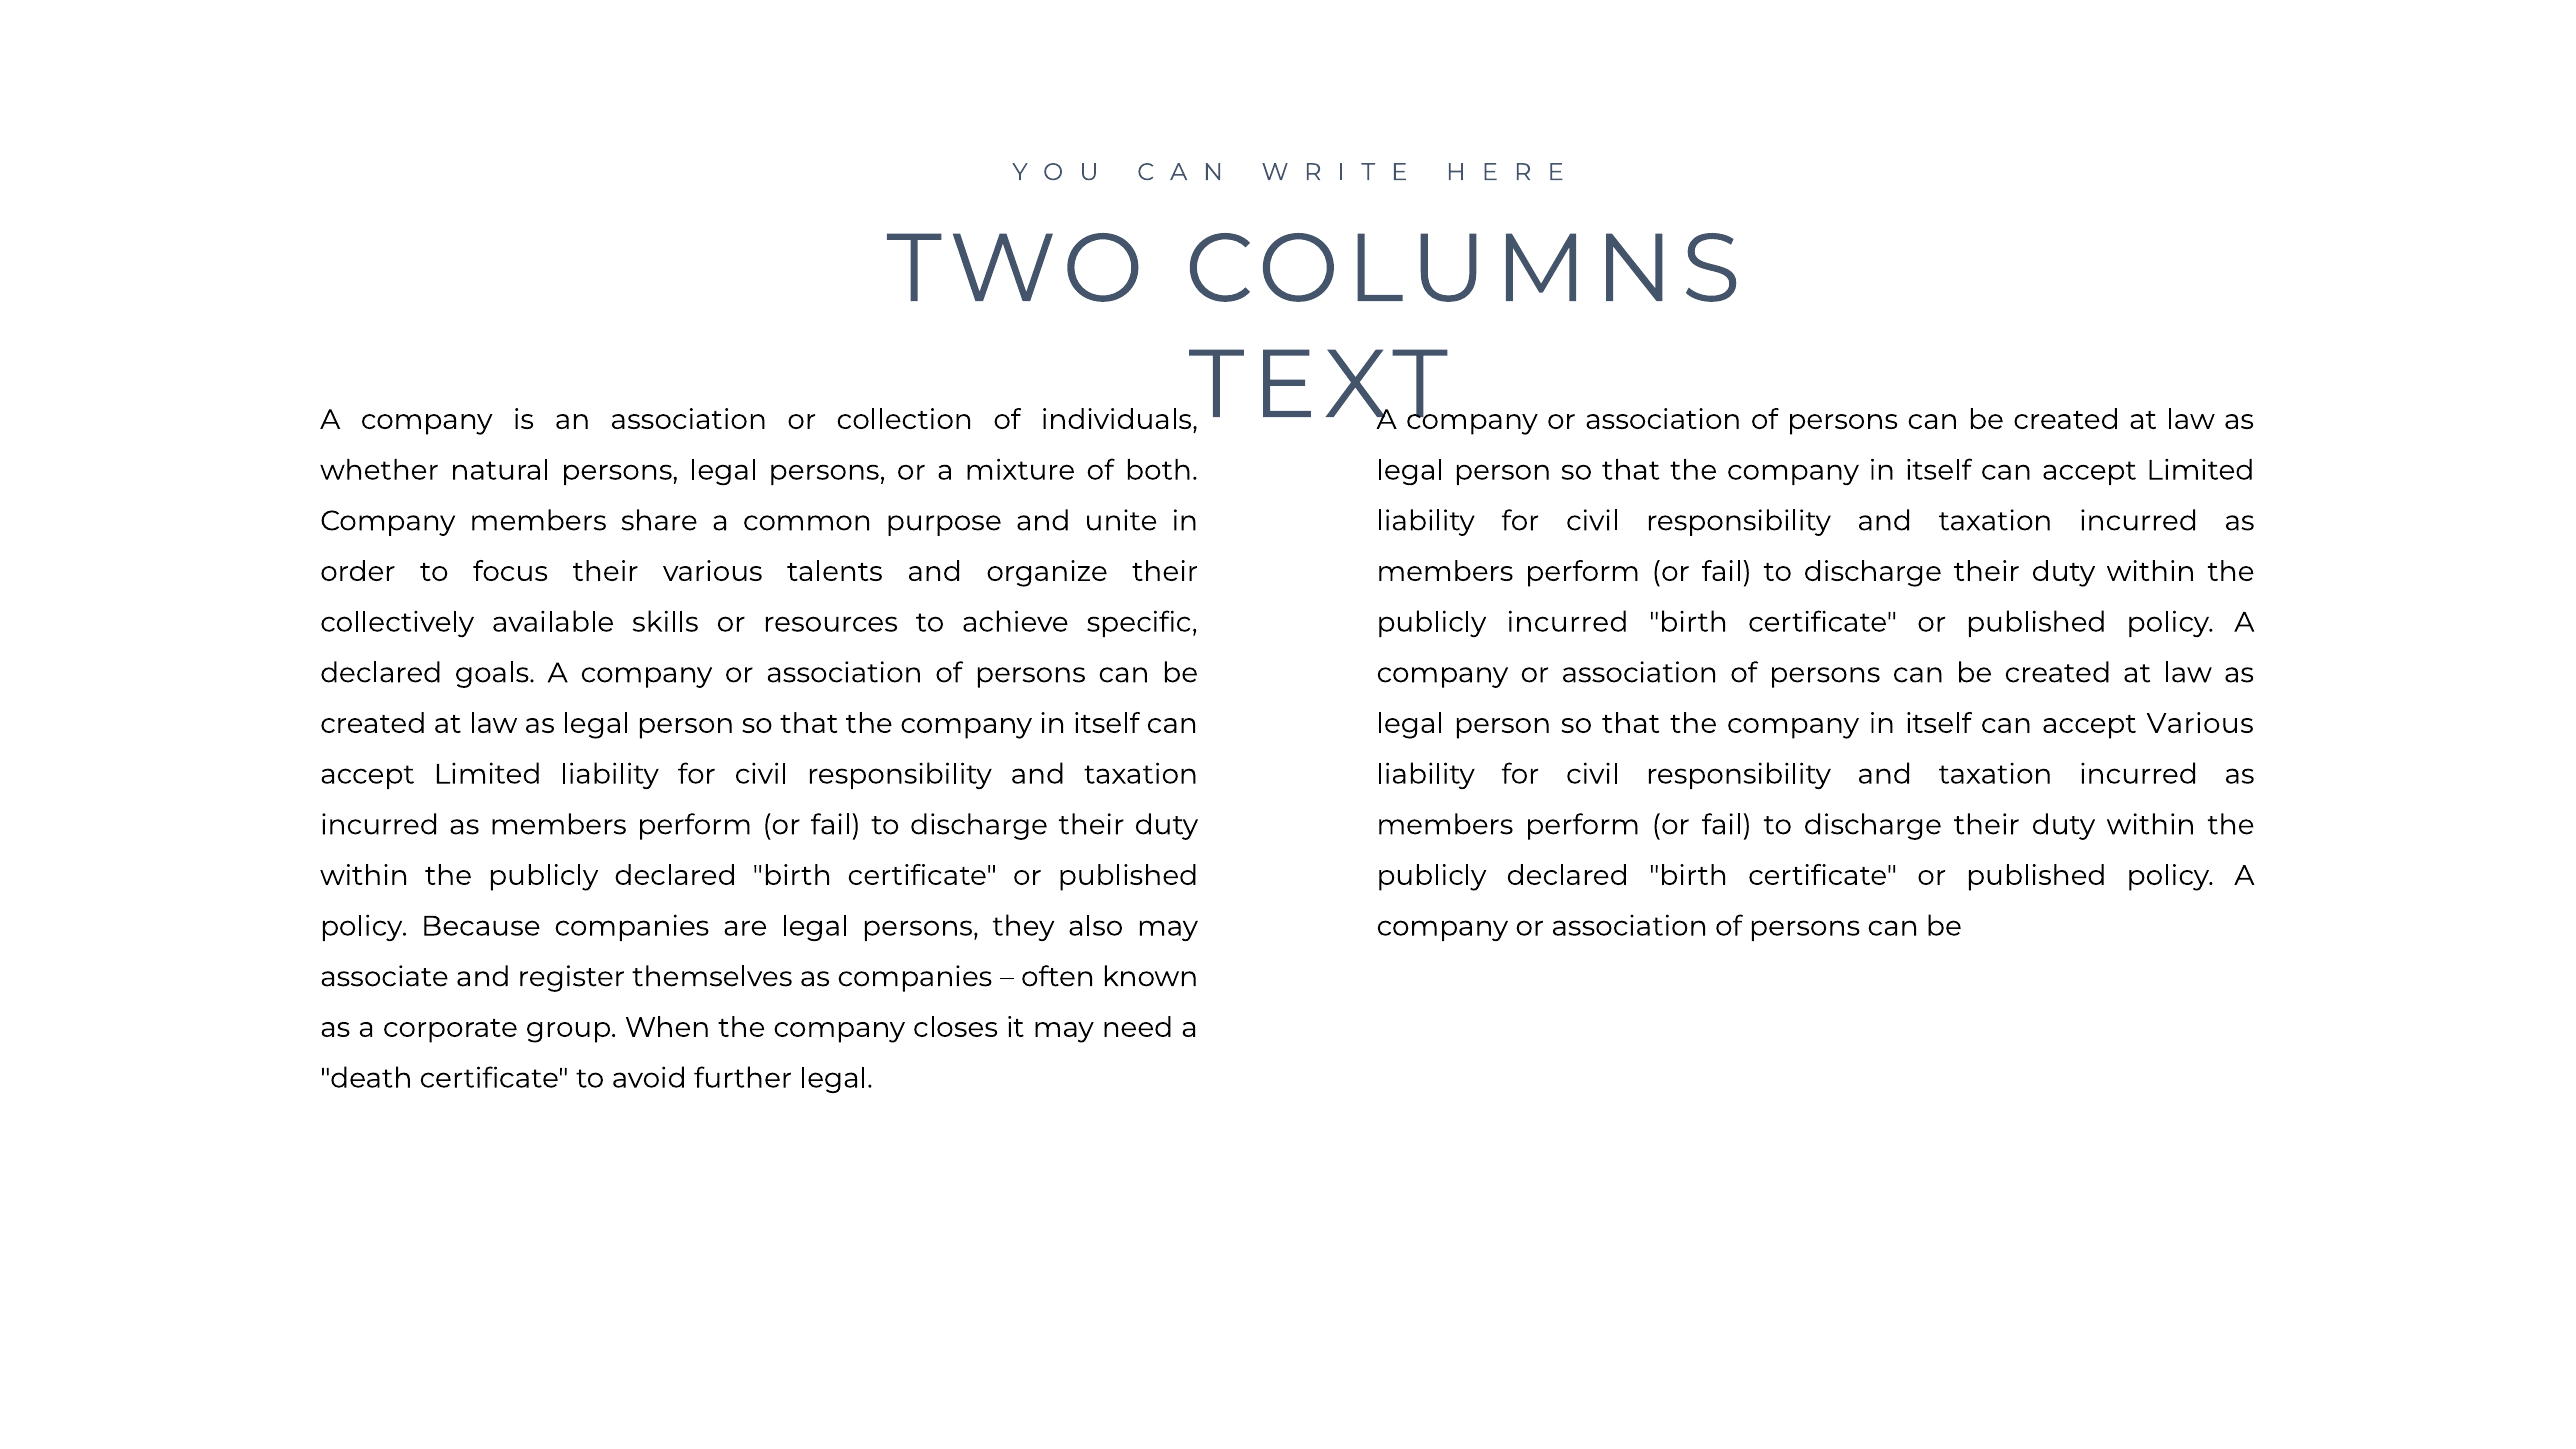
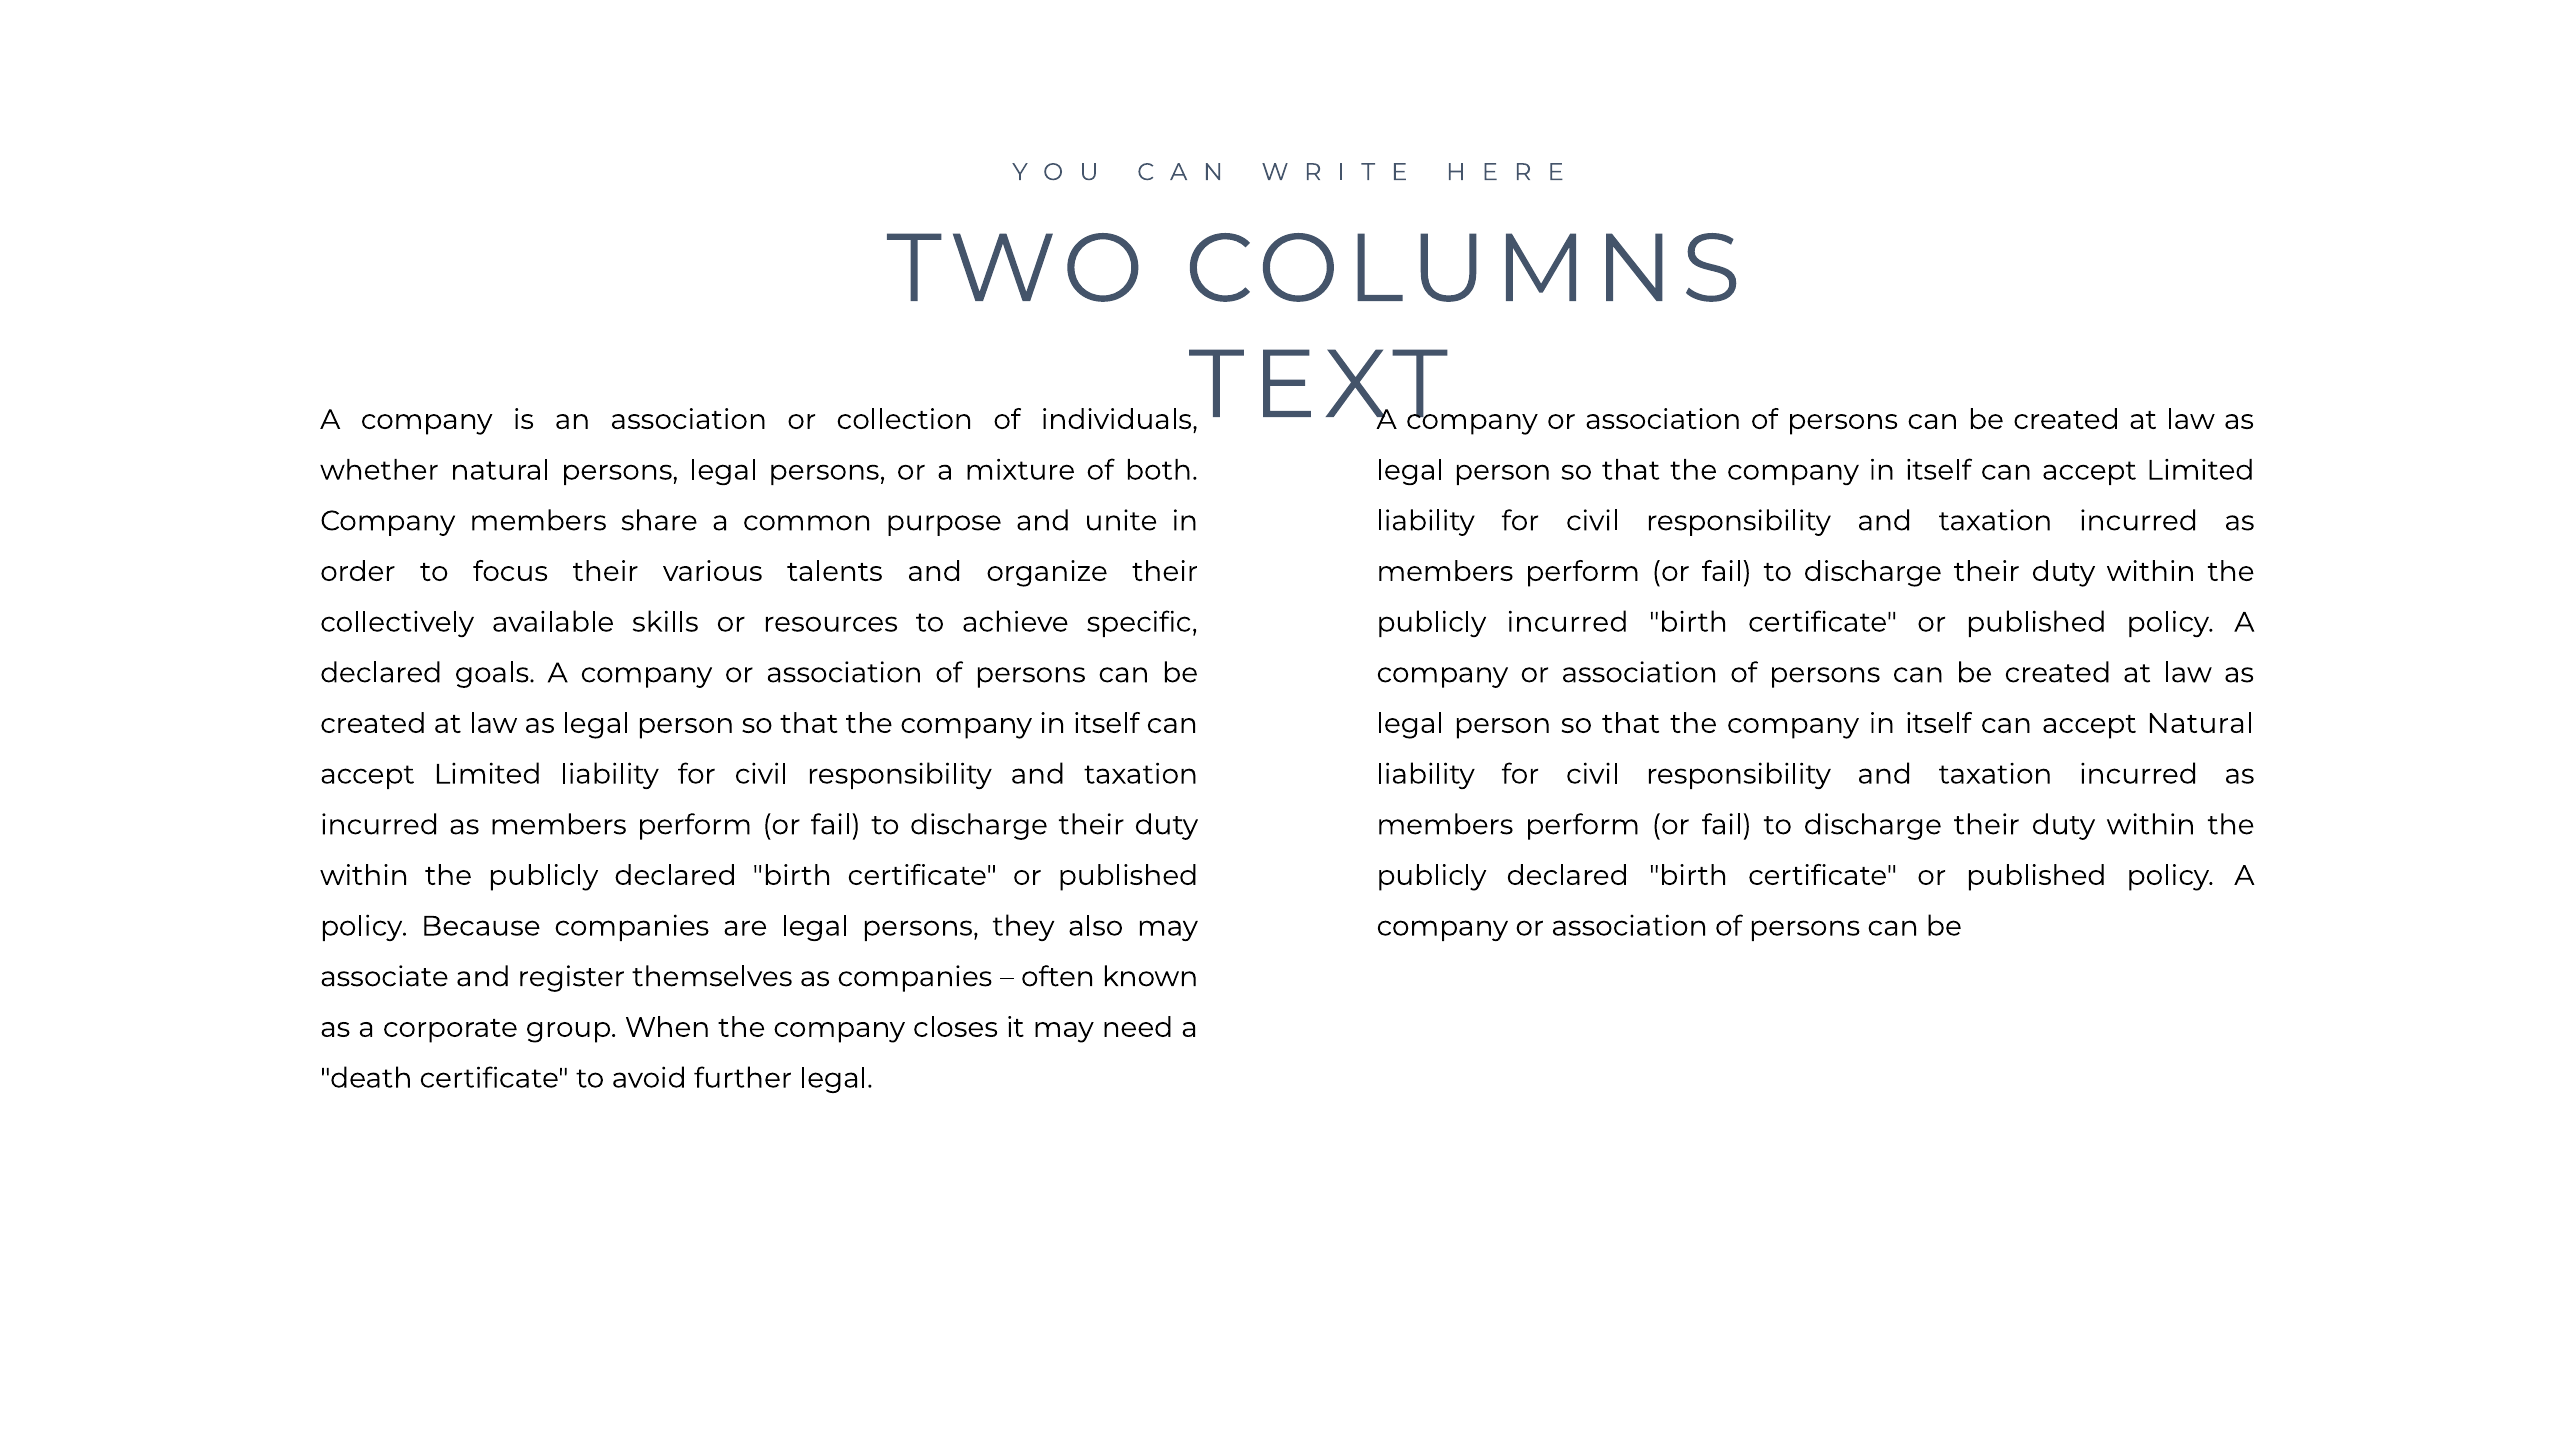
accept Various: Various -> Natural
